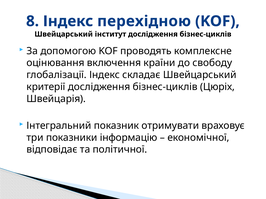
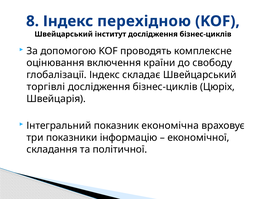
критерії: критерії -> торгівлі
отримувати: отримувати -> економічна
відповідає: відповідає -> складання
